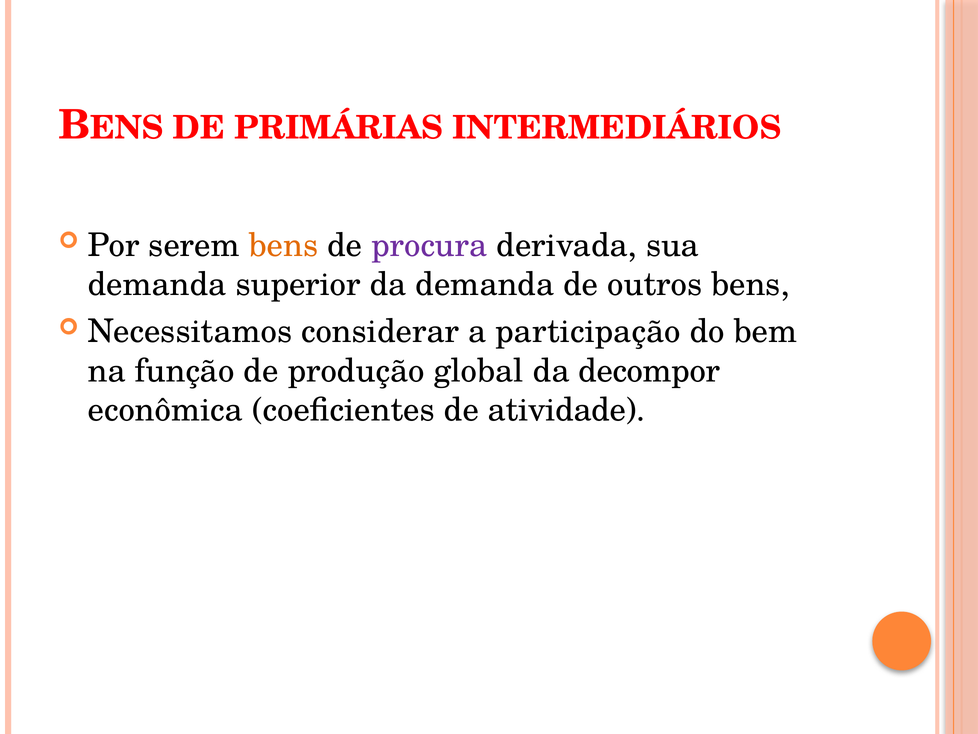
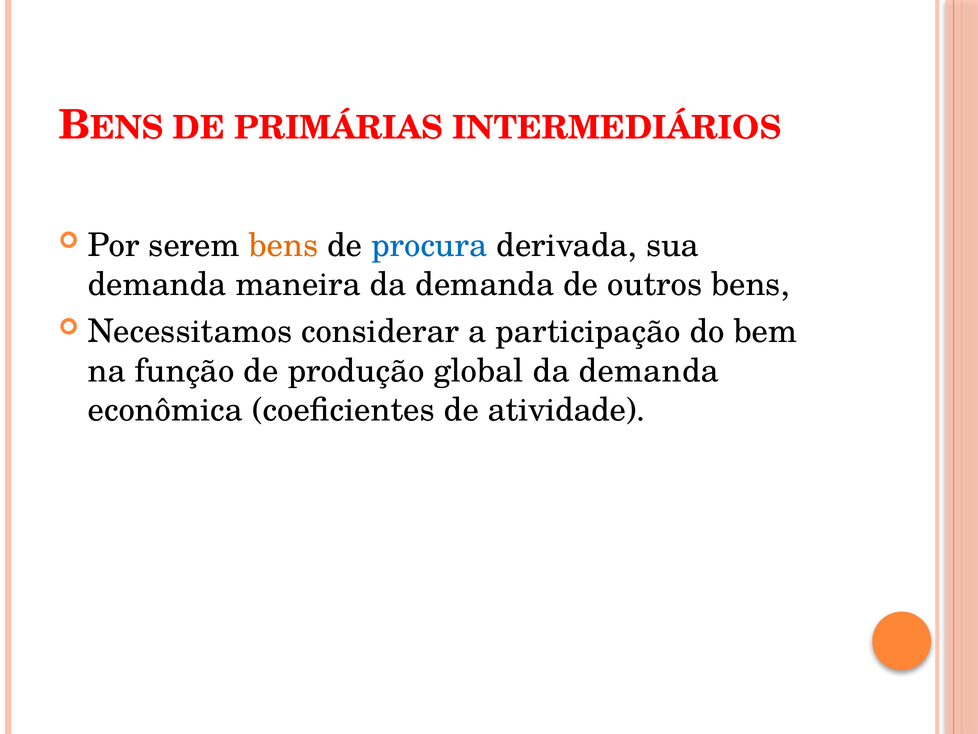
procura colour: purple -> blue
superior: superior -> maneira
global da decompor: decompor -> demanda
